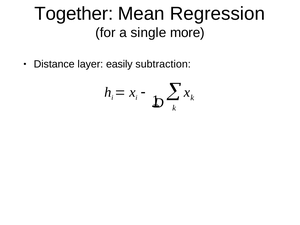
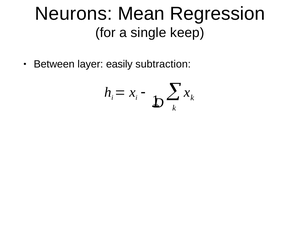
Together: Together -> Neurons
more: more -> keep
Distance: Distance -> Between
